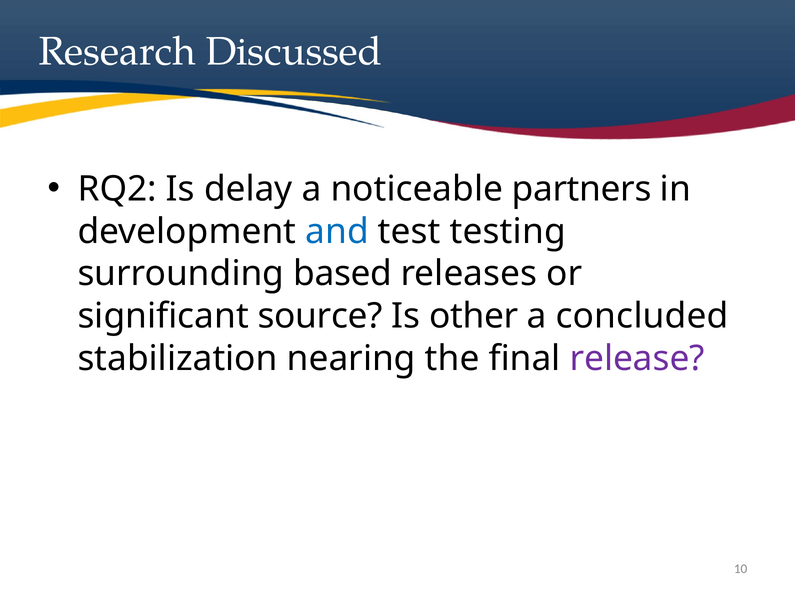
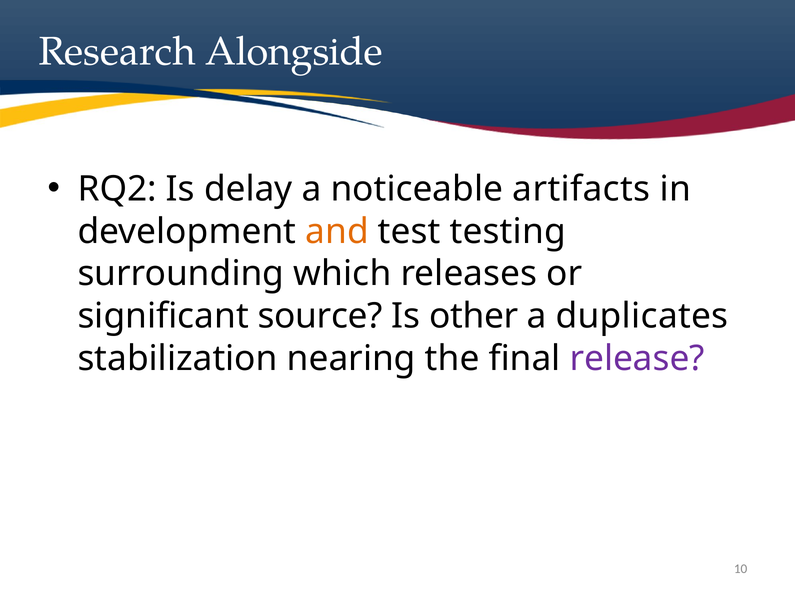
Discussed: Discussed -> Alongside
partners: partners -> artifacts
and colour: blue -> orange
based: based -> which
concluded: concluded -> duplicates
